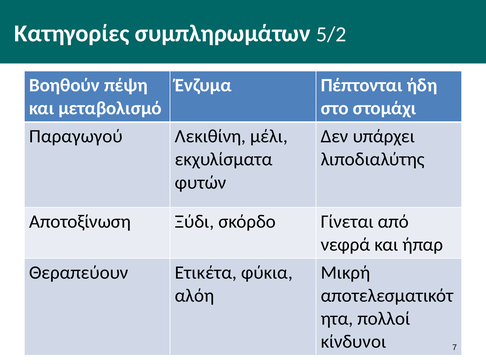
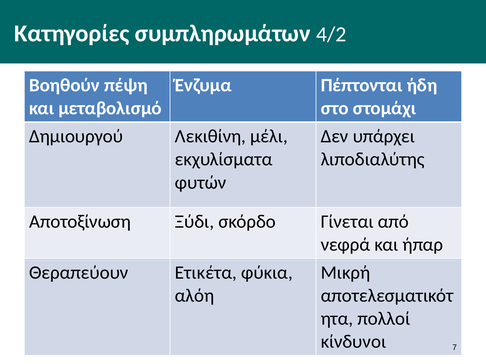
5/2: 5/2 -> 4/2
Παραγωγού: Παραγωγού -> Δημιουργού
